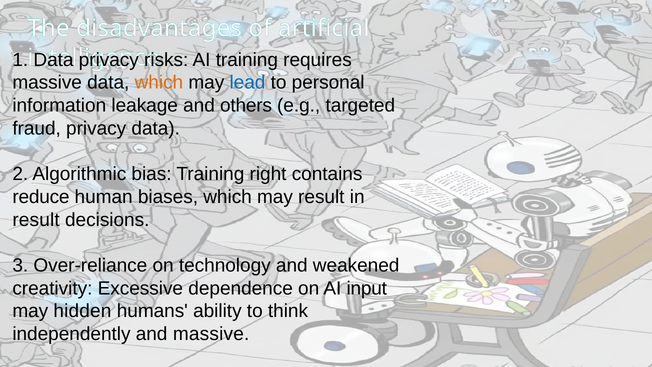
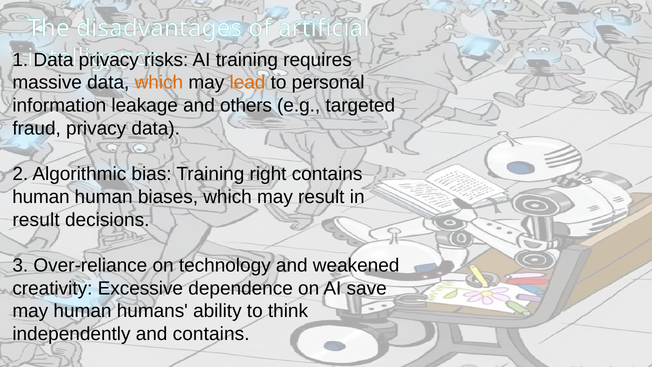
lead colour: blue -> orange
reduce at (41, 197): reduce -> human
input: input -> save
may hidden: hidden -> human
and massive: massive -> contains
